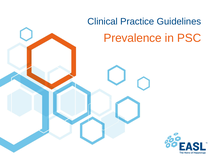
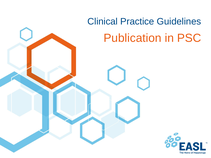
Prevalence: Prevalence -> Publication
